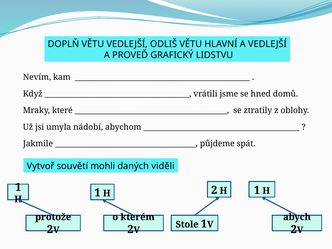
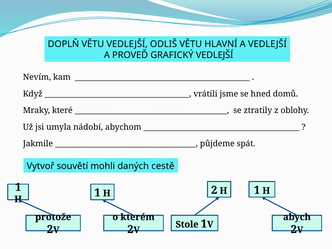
GRAFICKÝ LIDSTVU: LIDSTVU -> VEDLEJŠÍ
viděli: viděli -> cestě
